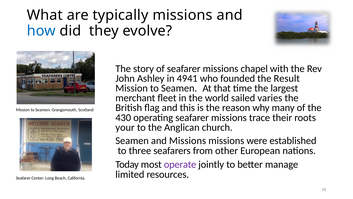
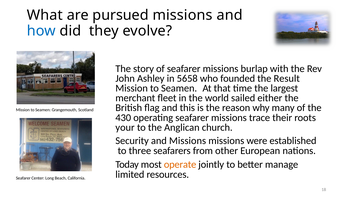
typically: typically -> pursued
chapel: chapel -> burlap
4941: 4941 -> 5658
varies: varies -> either
Seamen at (132, 141): Seamen -> Security
operate colour: purple -> orange
